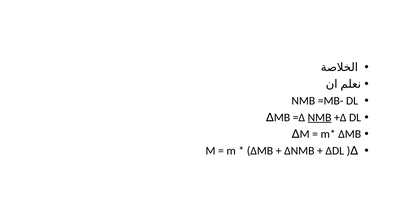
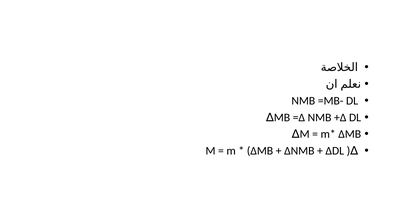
NMB at (320, 118) underline: present -> none
